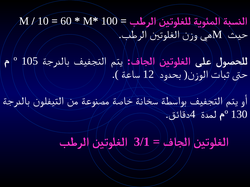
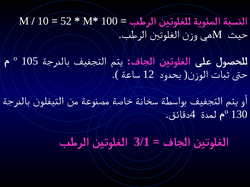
60: 60 -> 52
